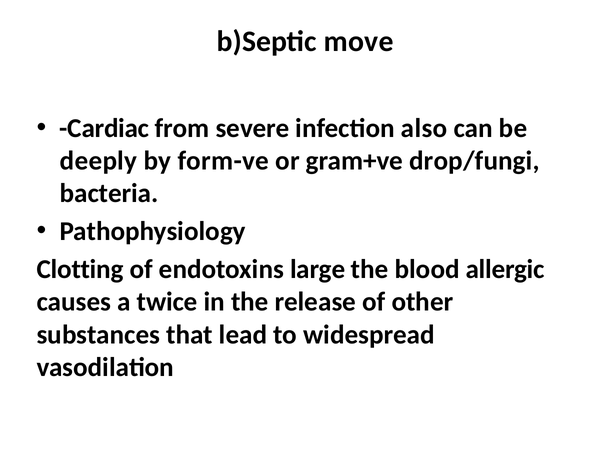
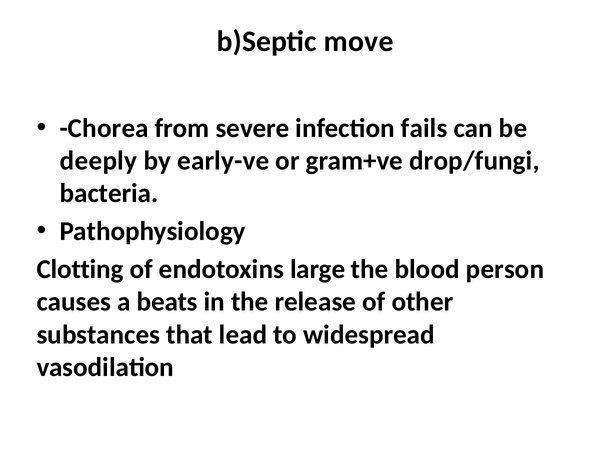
Cardiac: Cardiac -> Chorea
also: also -> fails
form-ve: form-ve -> early-ve
allergic: allergic -> person
twice: twice -> beats
